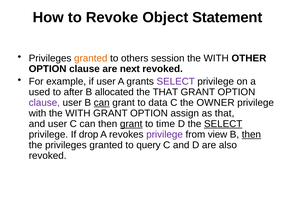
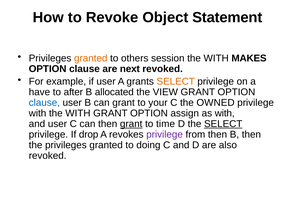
OTHER: OTHER -> MAKES
SELECT at (176, 82) colour: purple -> orange
used: used -> have
the THAT: THAT -> VIEW
clause at (44, 103) colour: purple -> blue
can at (102, 103) underline: present -> none
data: data -> your
OWNER: OWNER -> OWNED
as that: that -> with
from view: view -> then
then at (251, 135) underline: present -> none
query: query -> doing
